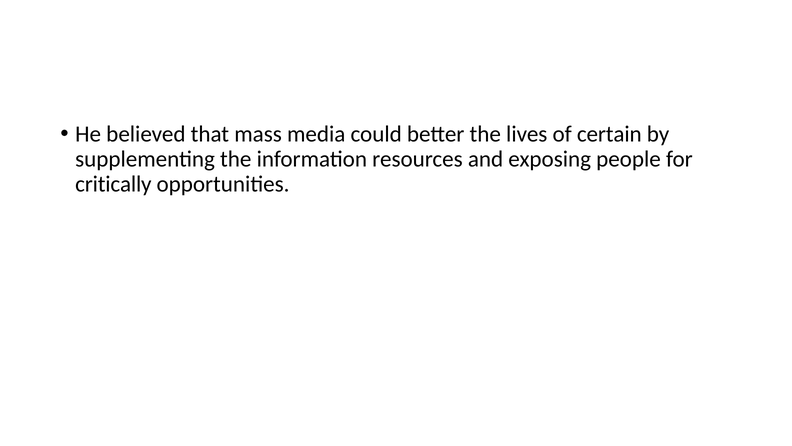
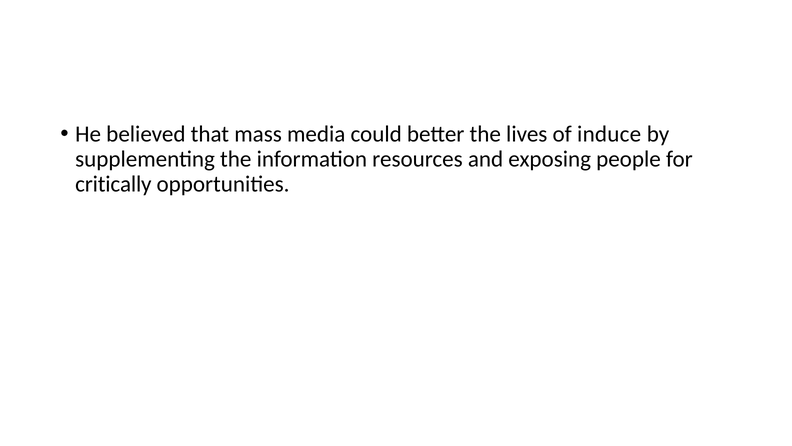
certain: certain -> induce
